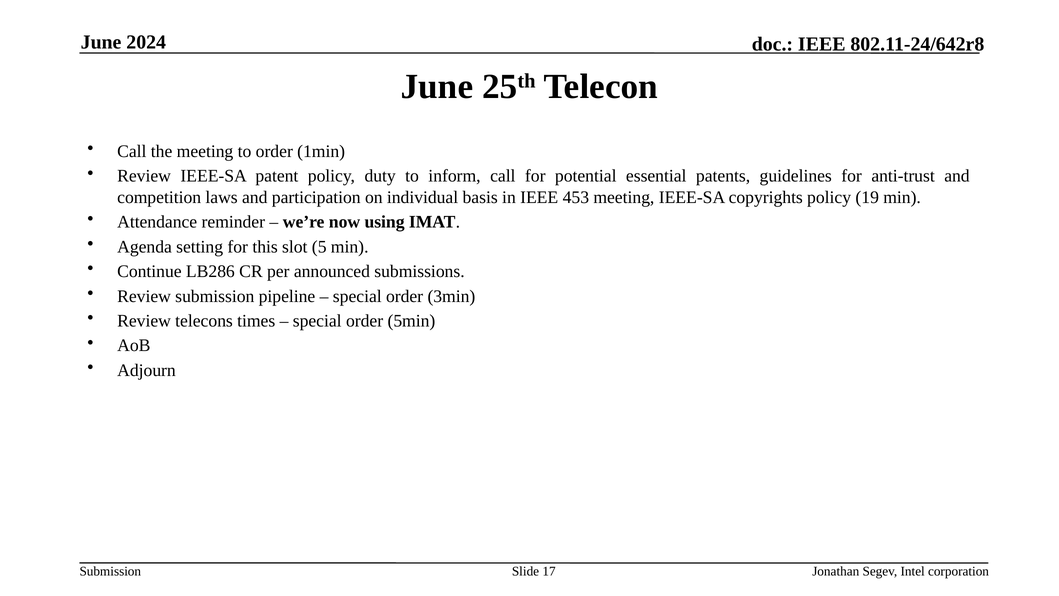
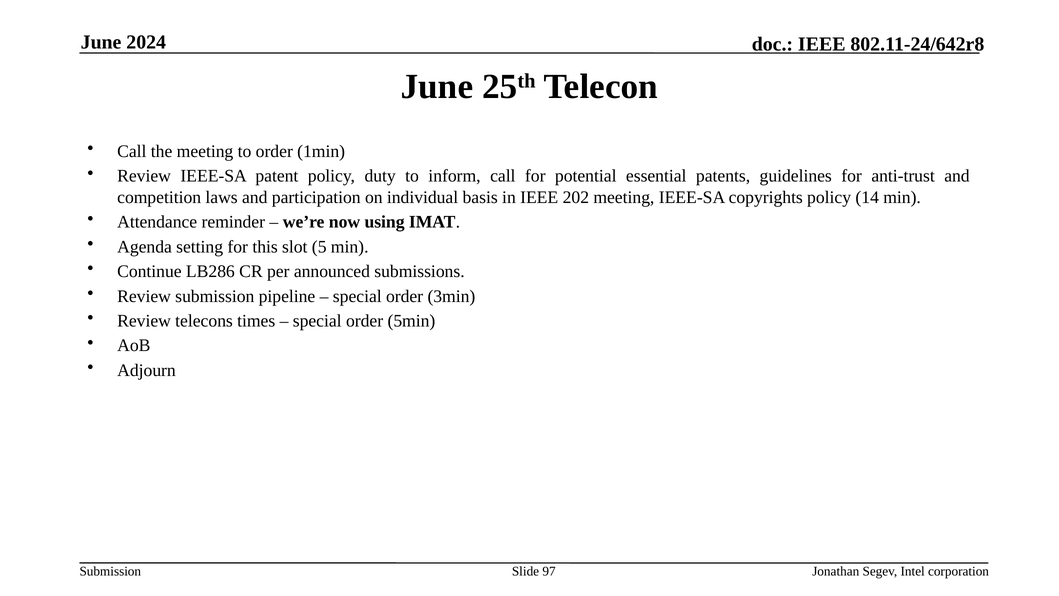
453: 453 -> 202
19: 19 -> 14
17: 17 -> 97
